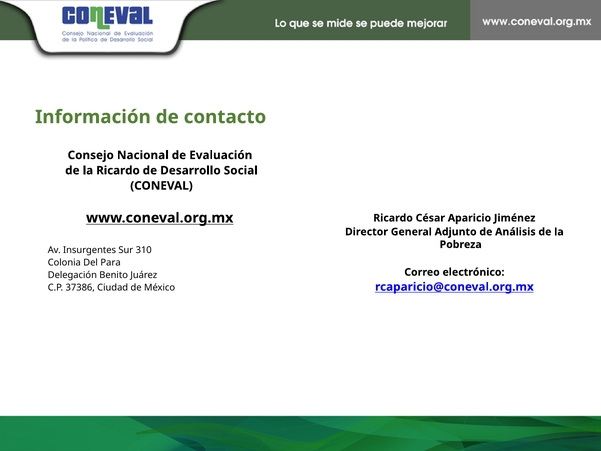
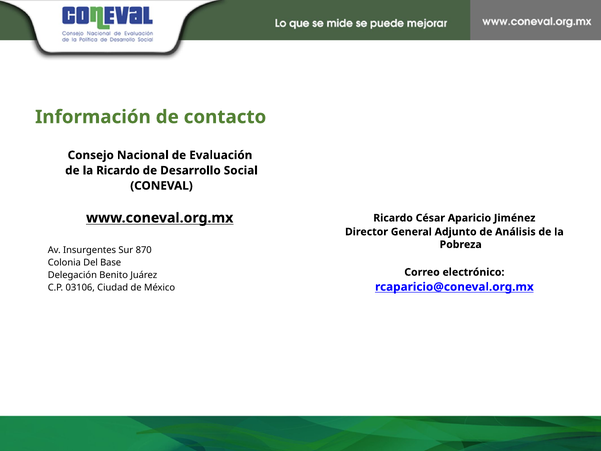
310: 310 -> 870
Para: Para -> Base
37386: 37386 -> 03106
